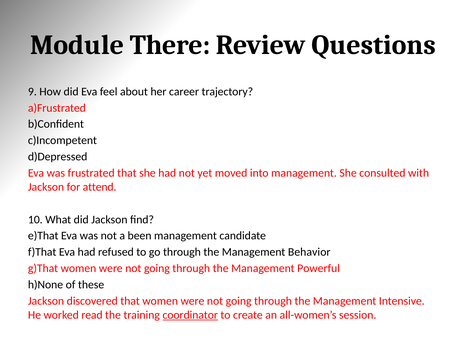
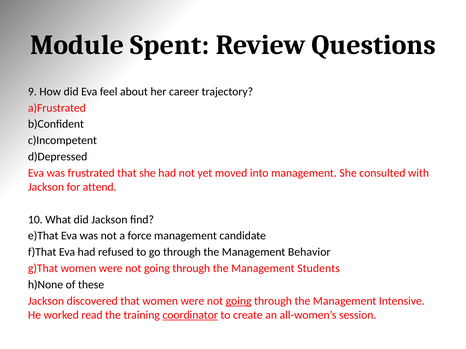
There: There -> Spent
been: been -> force
Powerful: Powerful -> Students
going at (239, 301) underline: none -> present
